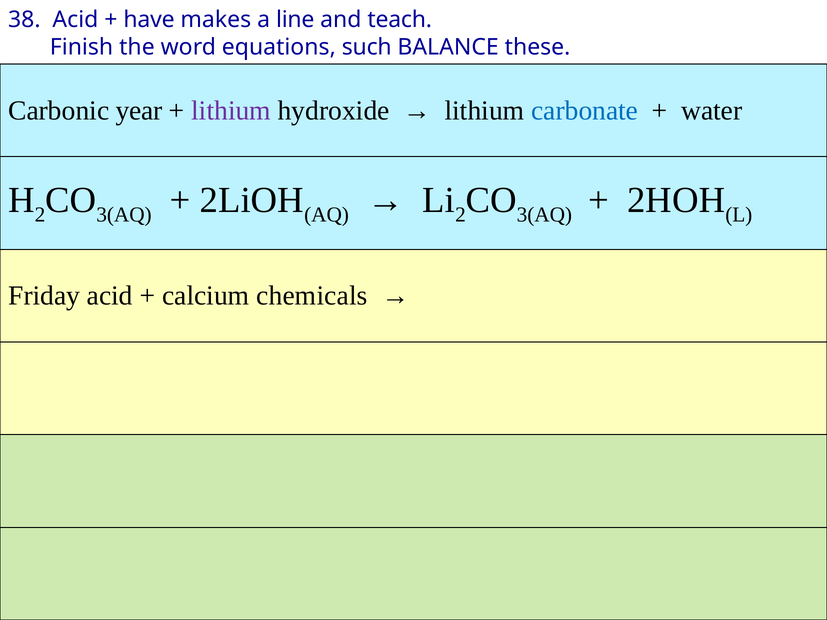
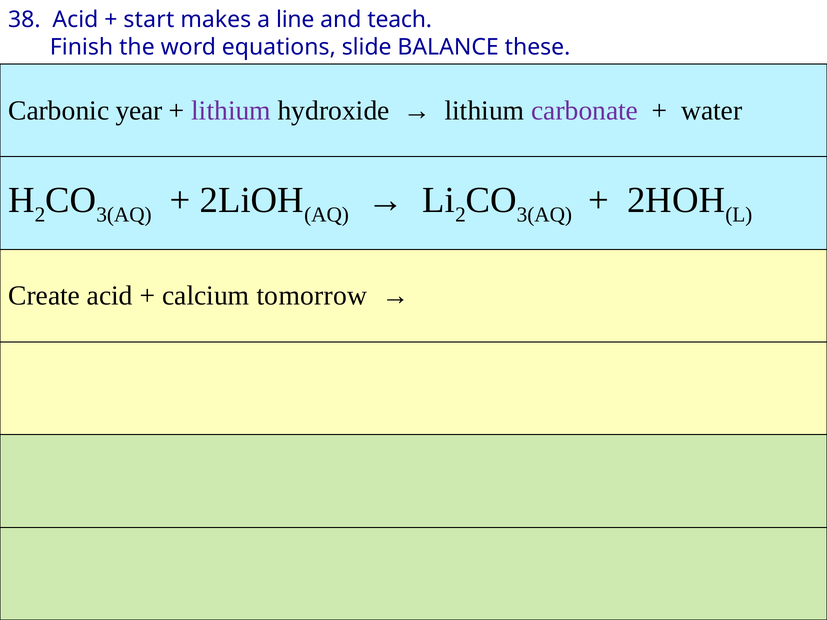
have: have -> start
such: such -> slide
carbonate colour: blue -> purple
Friday: Friday -> Create
chemicals: chemicals -> tomorrow
